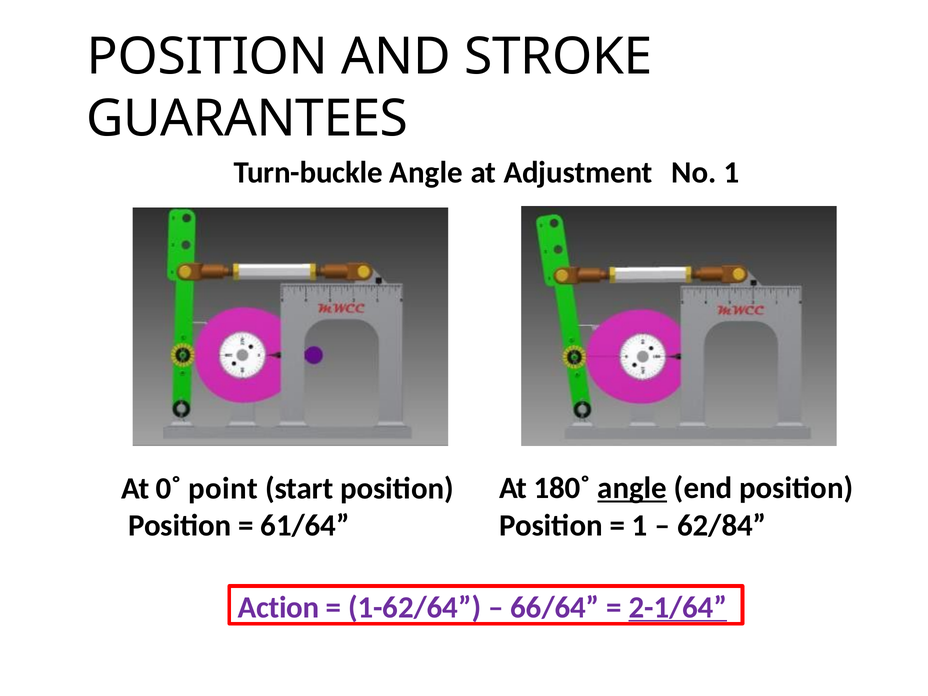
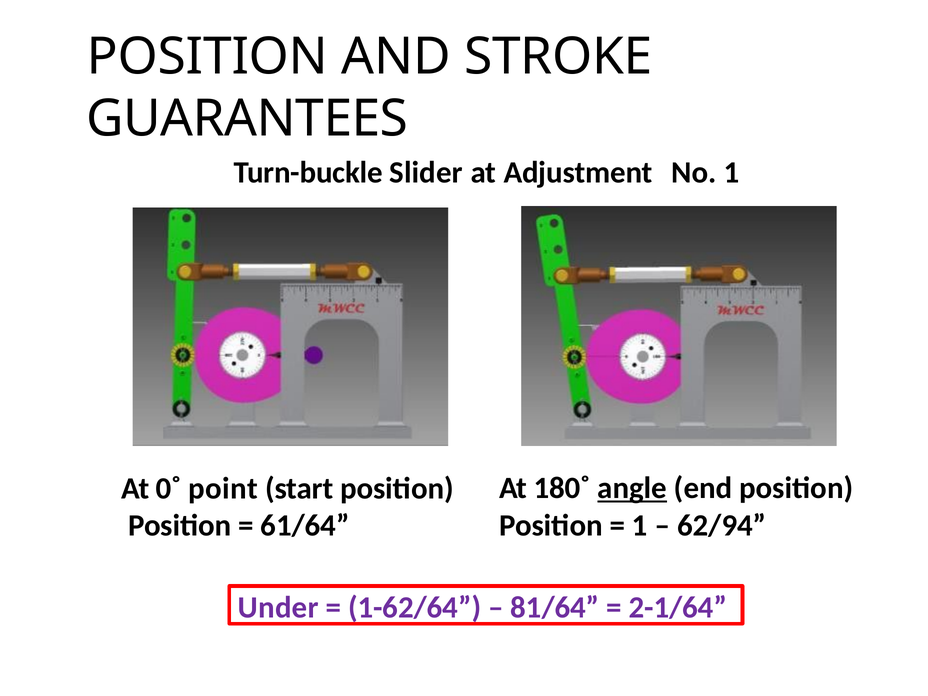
Turn-buckle Angle: Angle -> Slider
62/84: 62/84 -> 62/94
Action: Action -> Under
66/64: 66/64 -> 81/64
2-1/64 underline: present -> none
